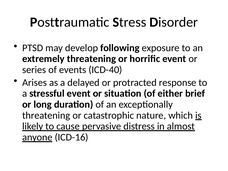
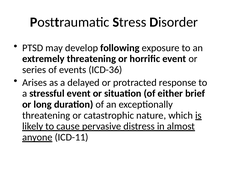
ICD-40: ICD-40 -> ICD-36
ICD-16: ICD-16 -> ICD-11
